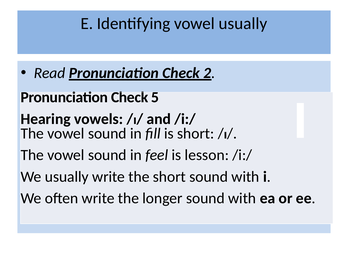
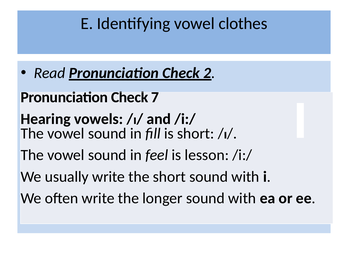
vowel usually: usually -> clothes
5: 5 -> 7
